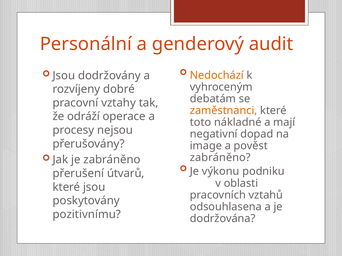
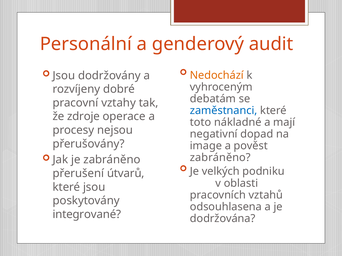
zaměstnanci colour: orange -> blue
odráží: odráží -> zdroje
výkonu: výkonu -> velkých
pozitivnímu: pozitivnímu -> integrované
